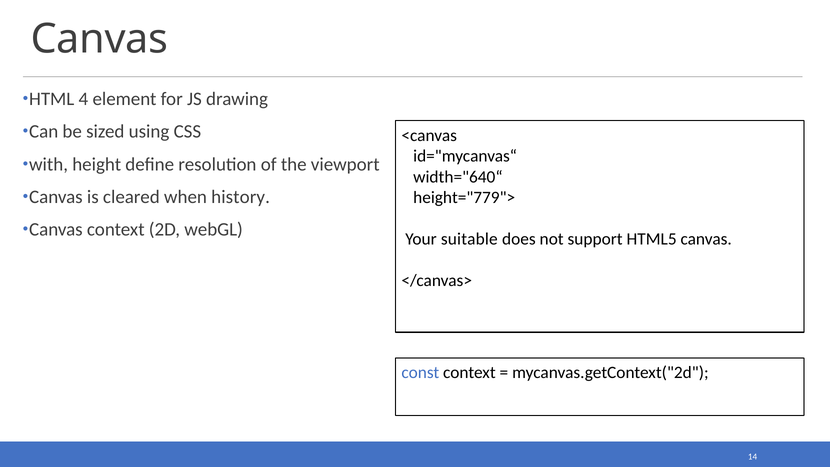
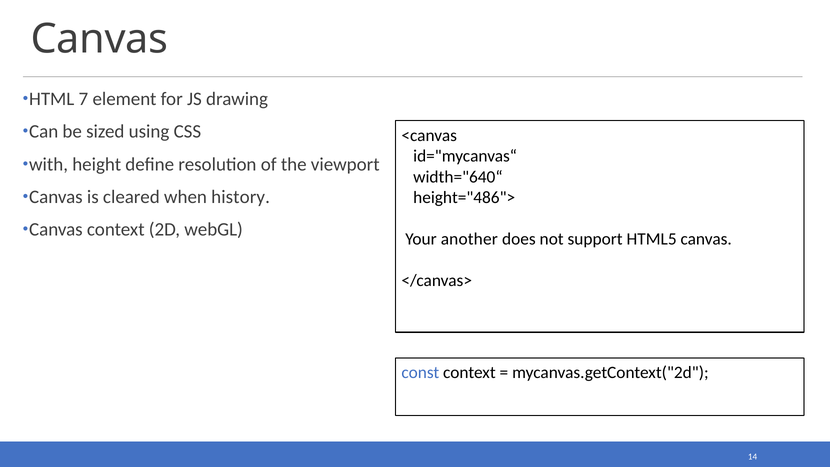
4: 4 -> 7
height="779">: height="779"> -> height="486">
suitable: suitable -> another
